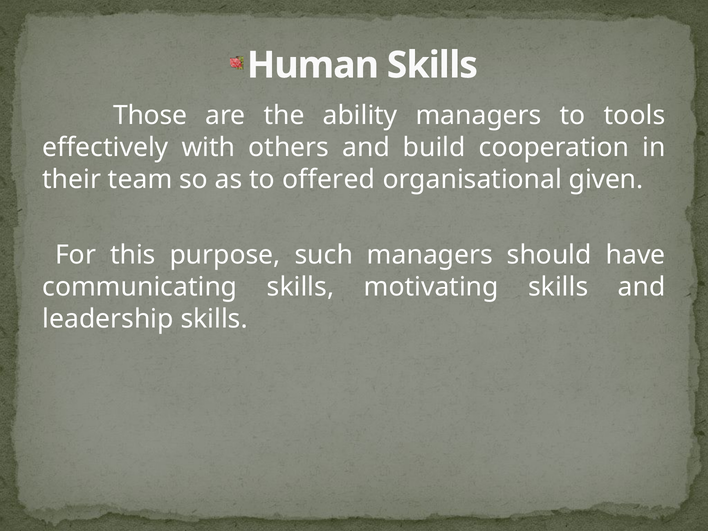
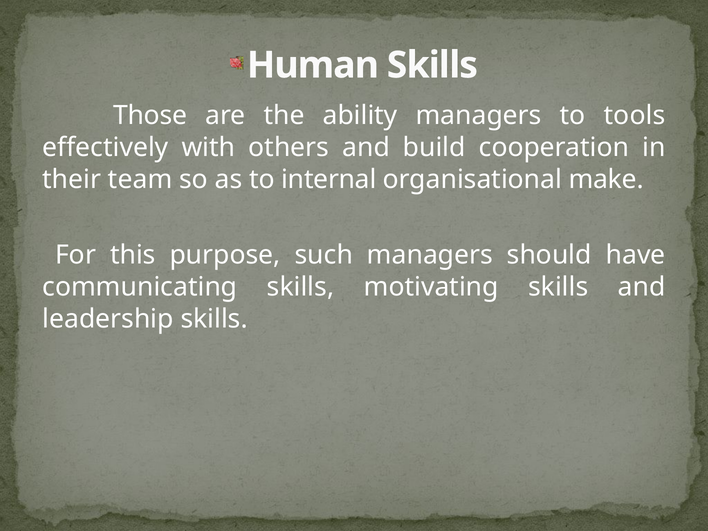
offered: offered -> internal
given: given -> make
